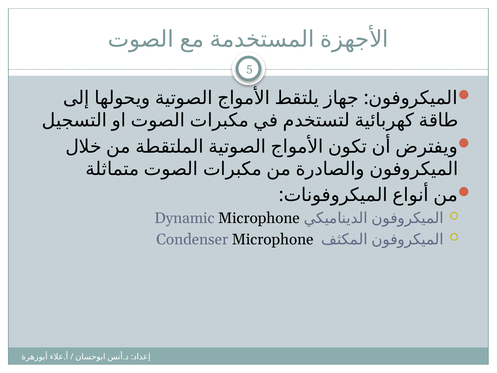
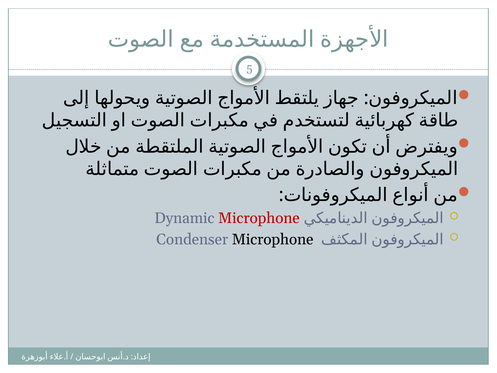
Microphone at (259, 218) colour: black -> red
